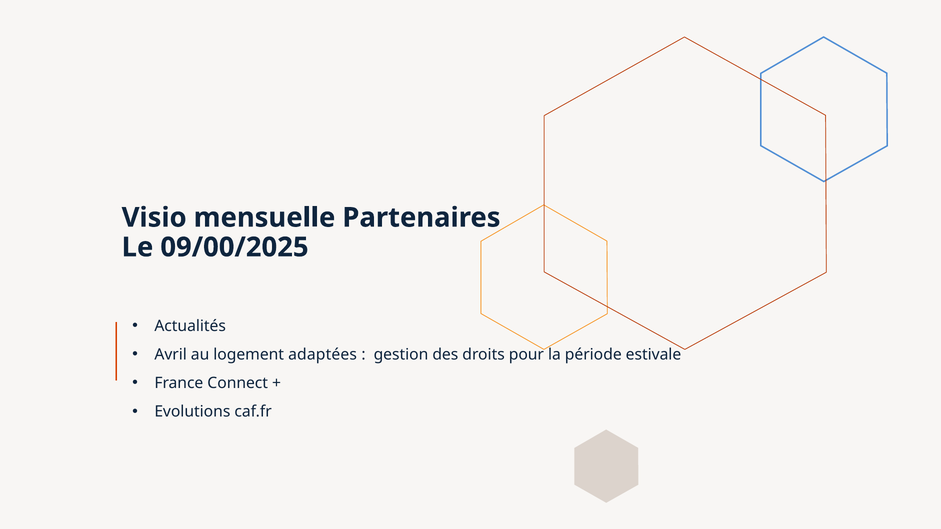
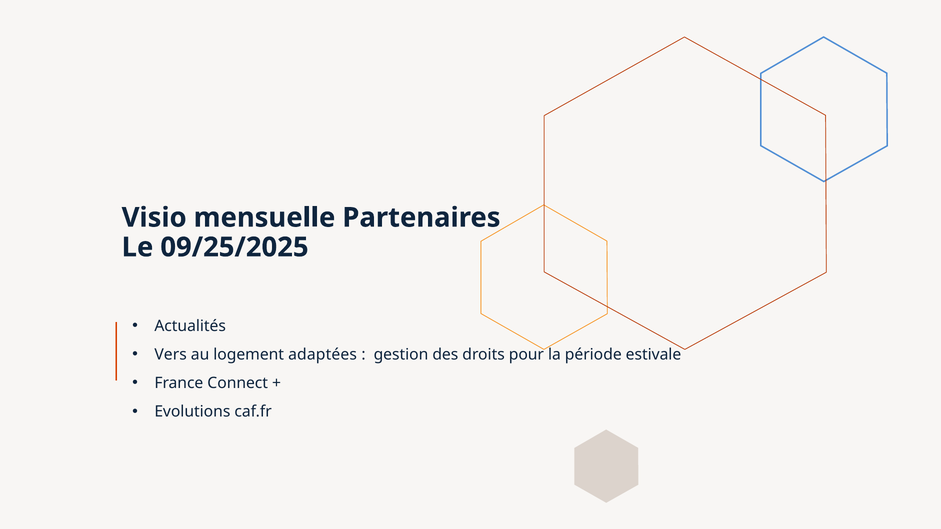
09/00/2025: 09/00/2025 -> 09/25/2025
Avril: Avril -> Vers
